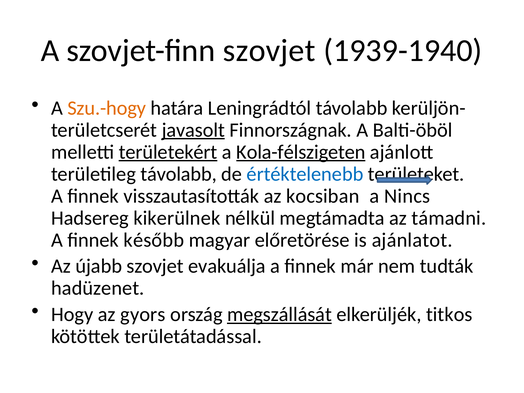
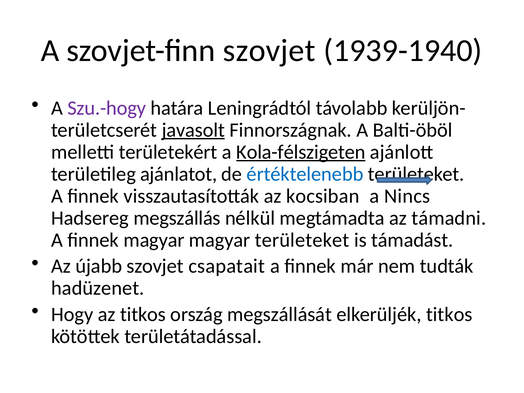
Szu.-hogy colour: orange -> purple
területekért underline: present -> none
területileg távolabb: távolabb -> ajánlatot
kikerülnek: kikerülnek -> megszállás
finnek később: később -> magyar
magyar előretörése: előretörése -> területeket
ajánlatot: ajánlatot -> támadást
evakuálja: evakuálja -> csapatait
az gyors: gyors -> titkos
megszállását underline: present -> none
